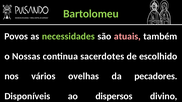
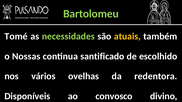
Povos: Povos -> Tomé
atuais colour: pink -> yellow
sacerdotes: sacerdotes -> santificado
pecadores: pecadores -> redentora
dispersos: dispersos -> convosco
